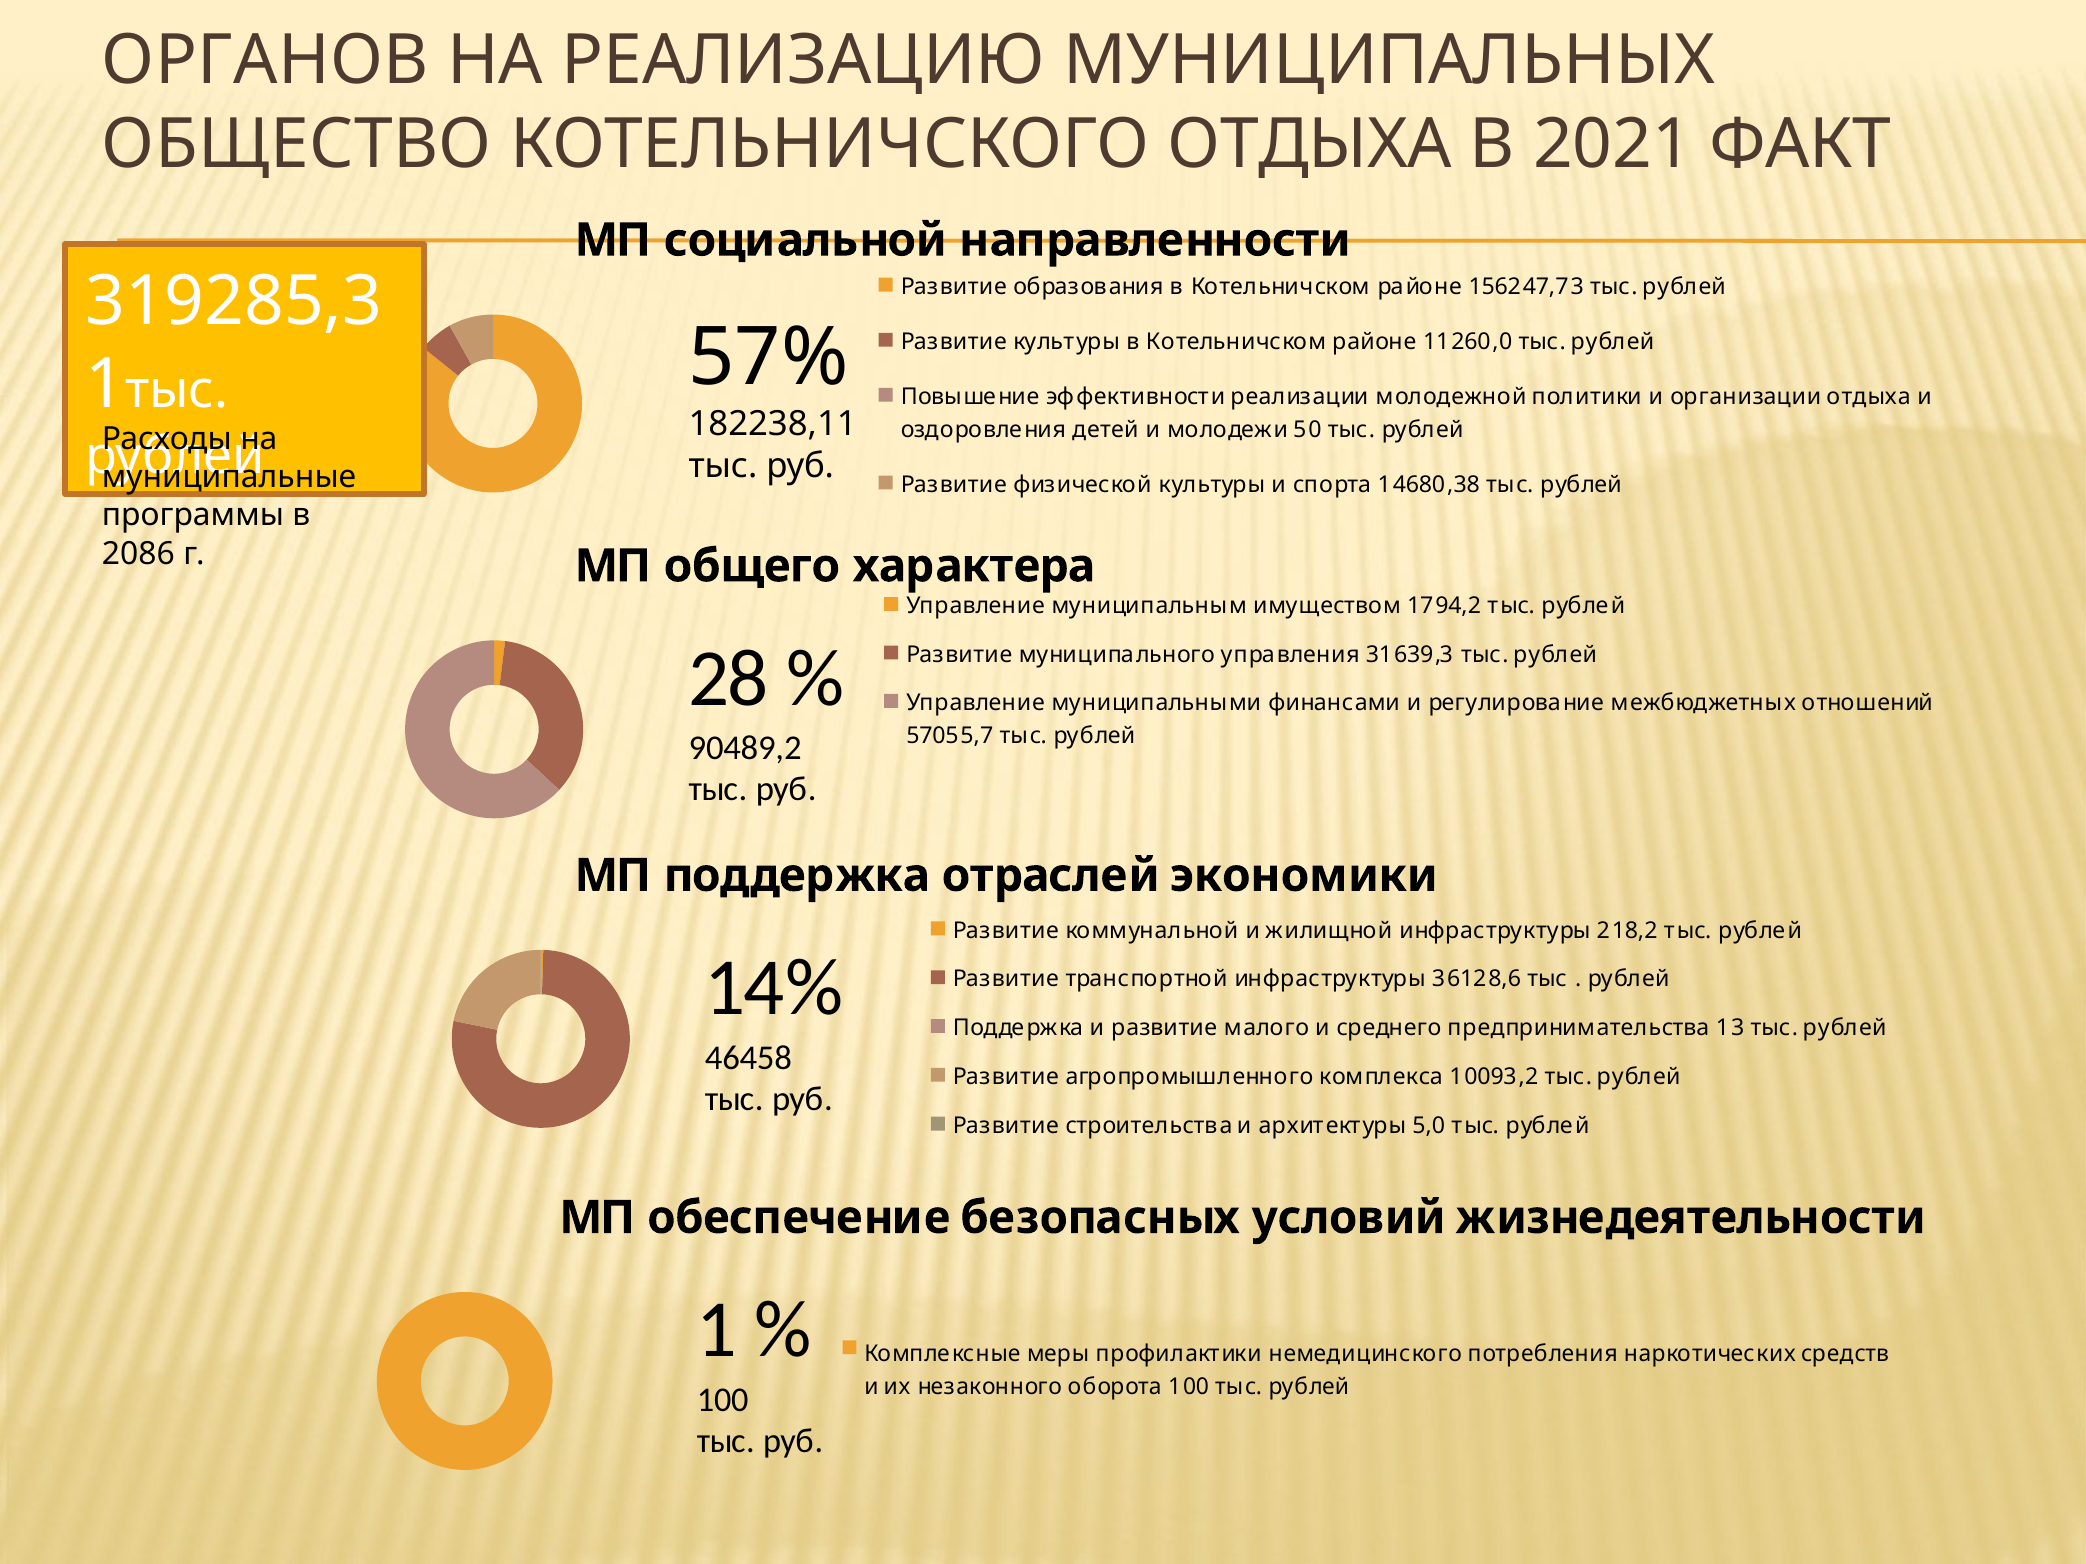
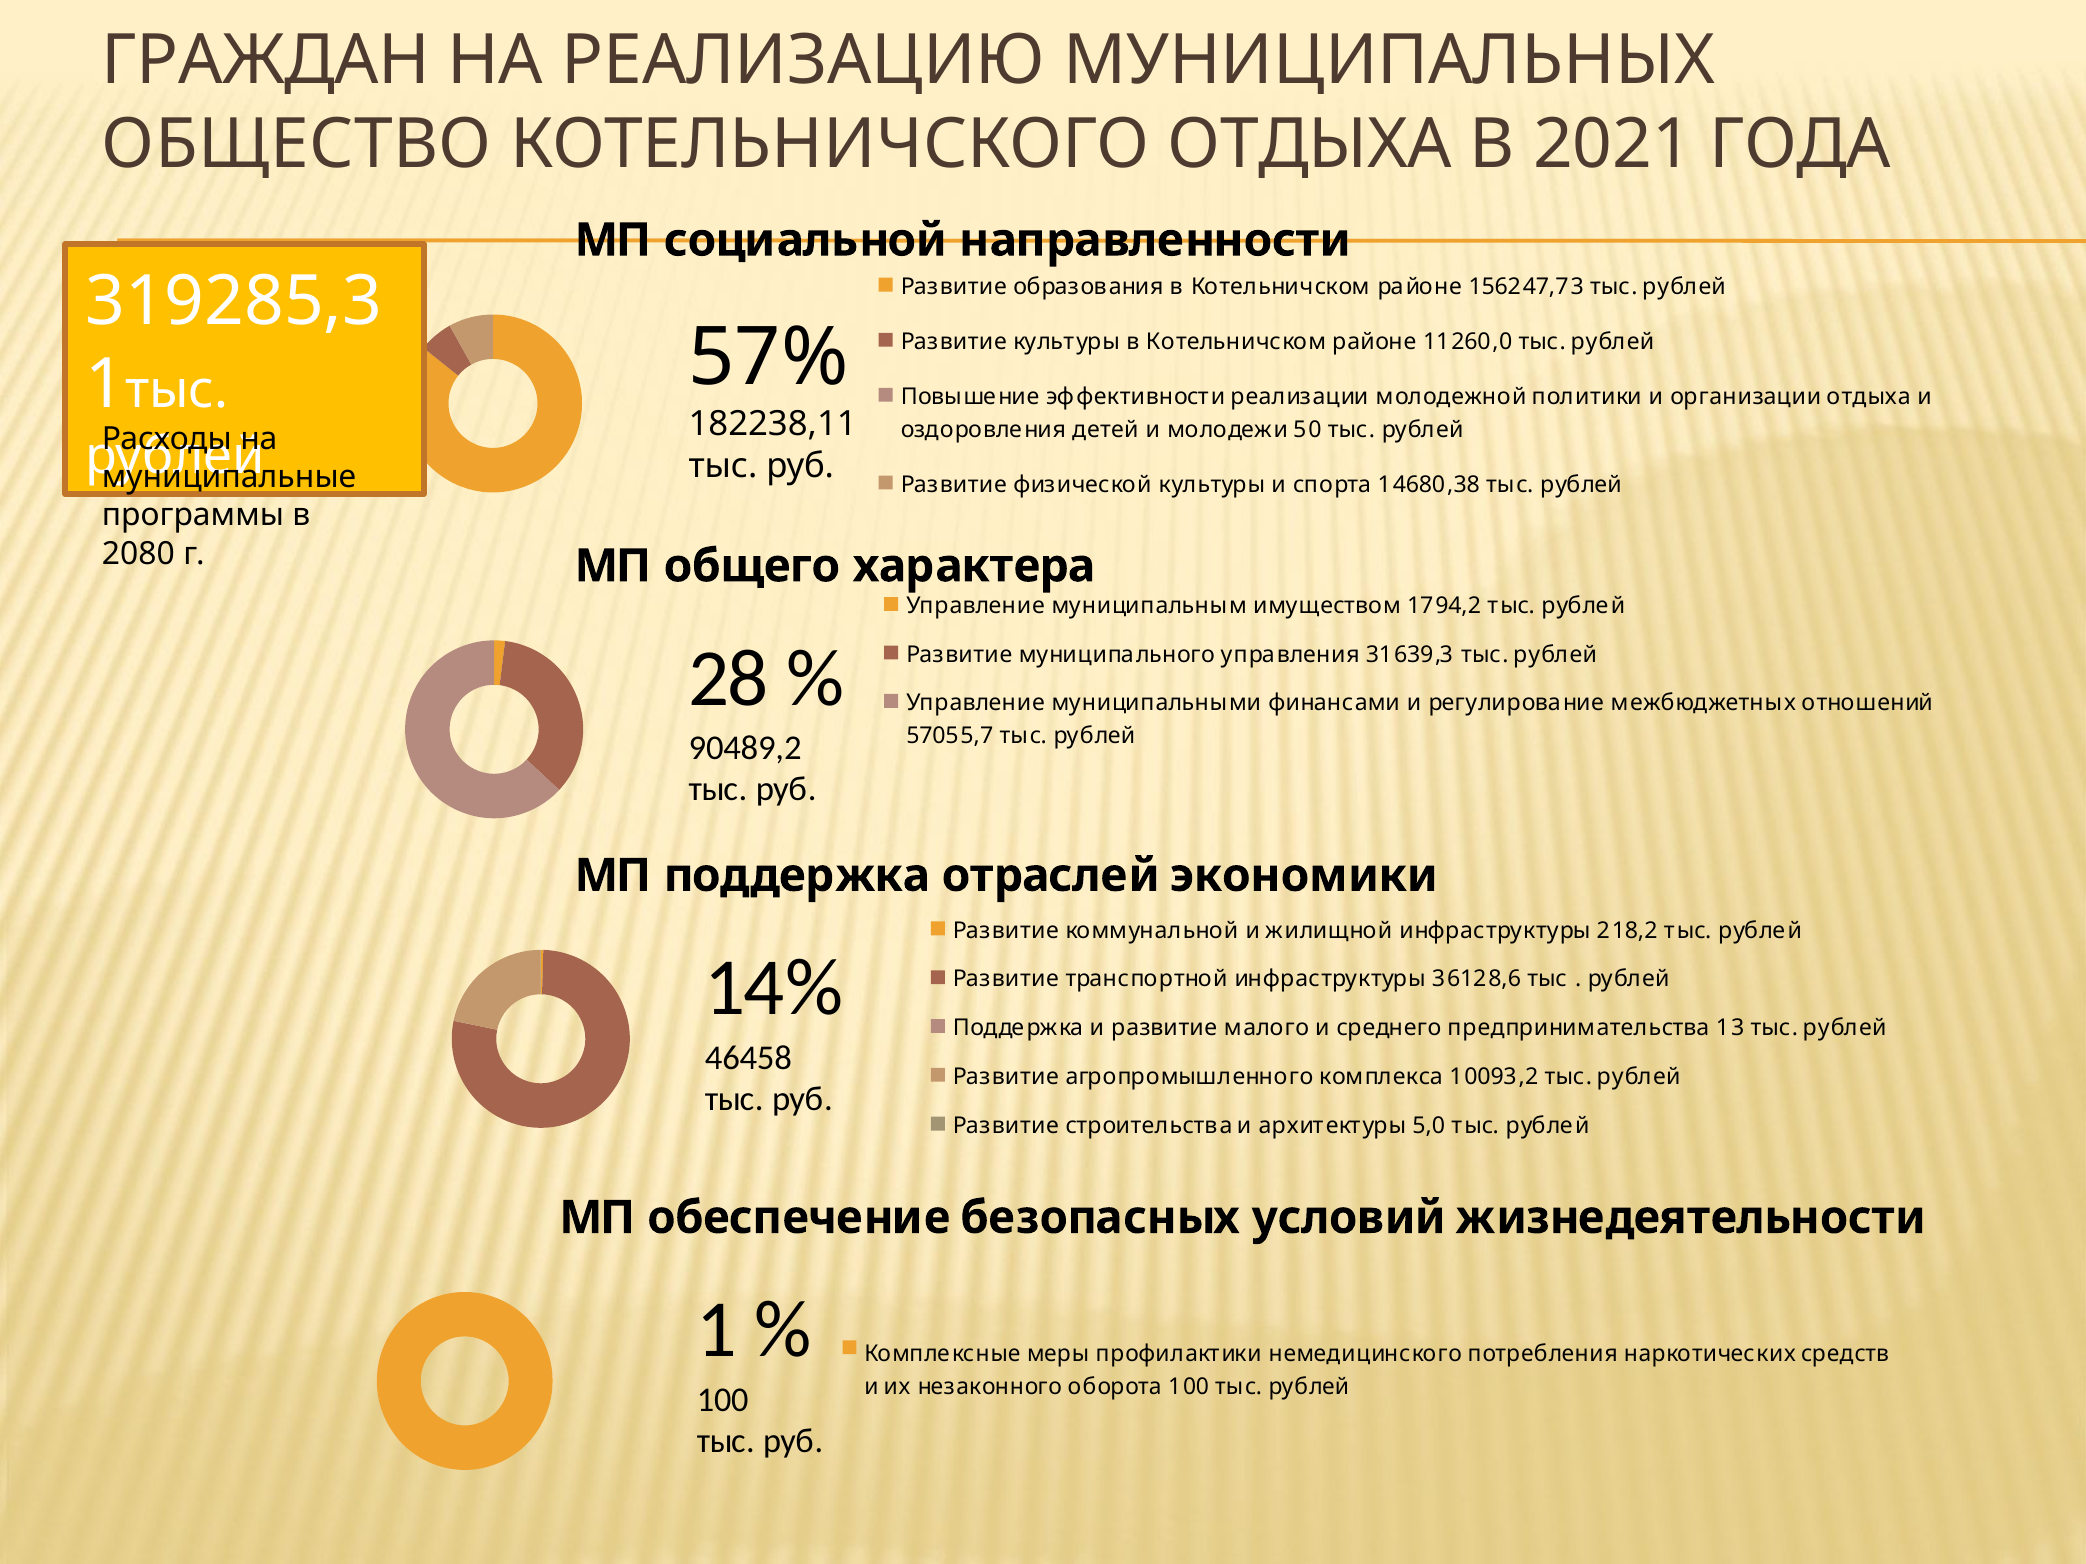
ОРГАНОВ: ОРГАНОВ -> ГРАЖДАН
ФАКТ: ФАКТ -> ГОДА
2086: 2086 -> 2080
